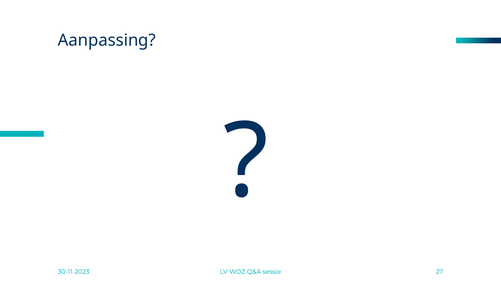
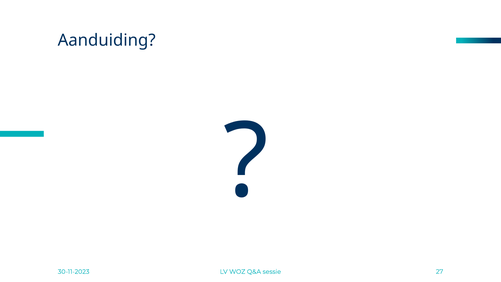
Aanpassing: Aanpassing -> Aanduiding
